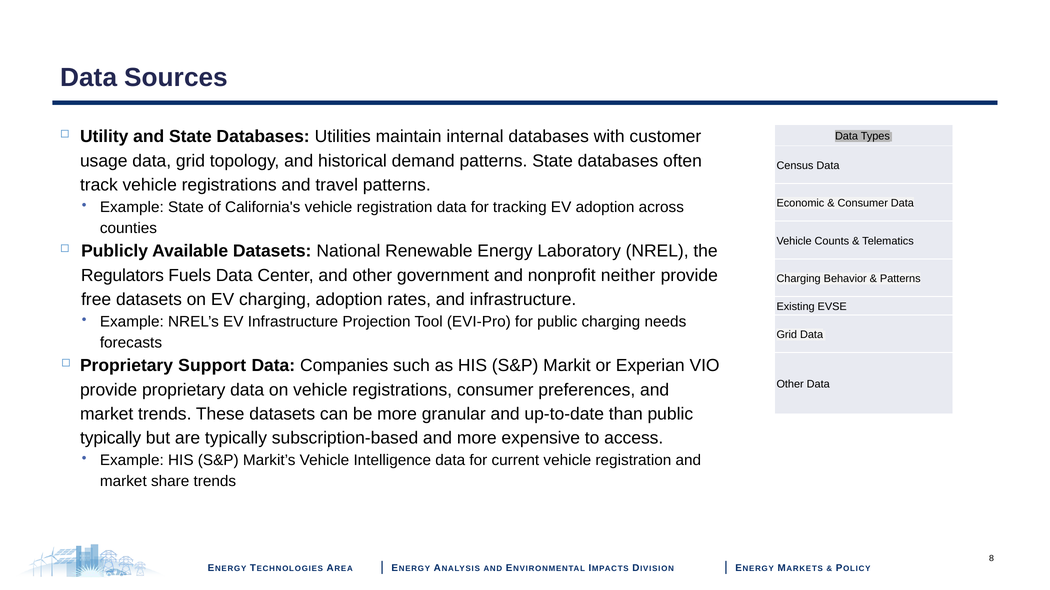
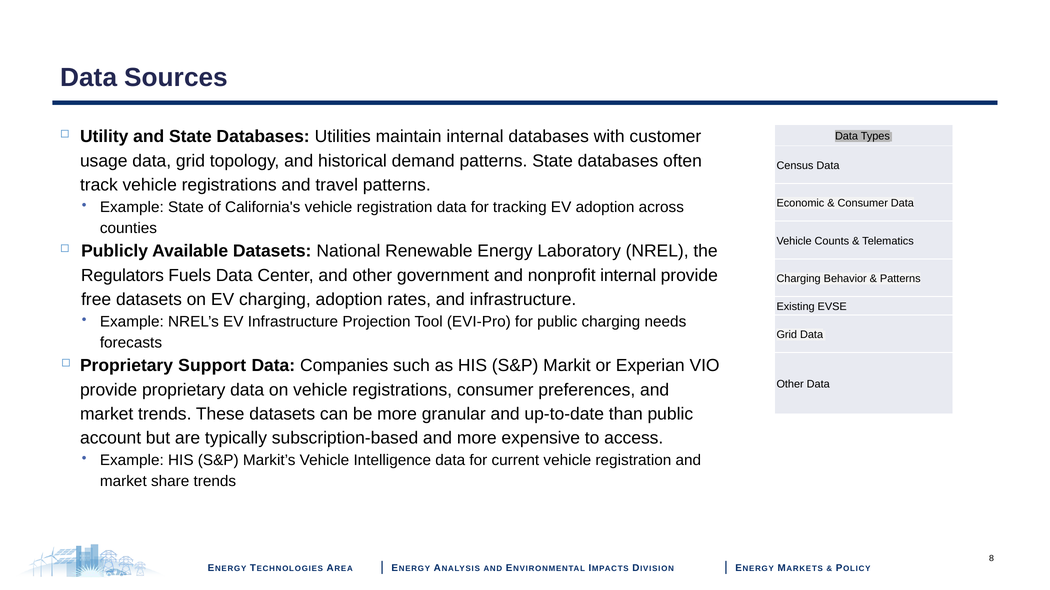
nonprofit neither: neither -> internal
typically at (111, 438): typically -> account
